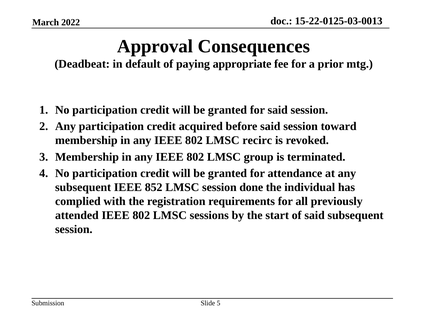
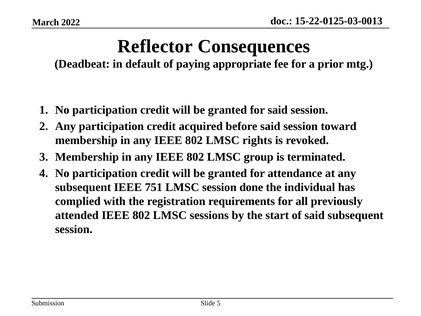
Approval: Approval -> Reflector
recirc: recirc -> rights
852: 852 -> 751
